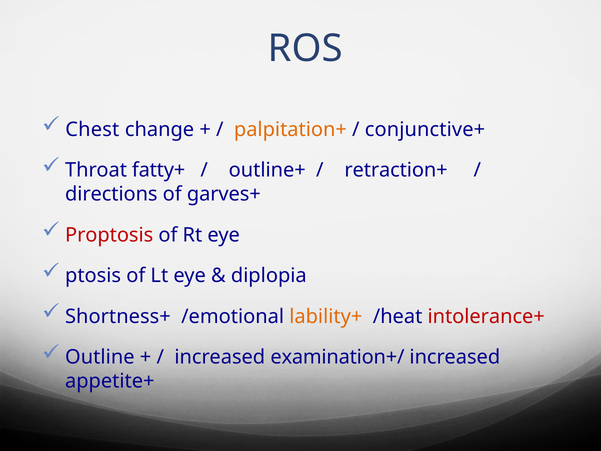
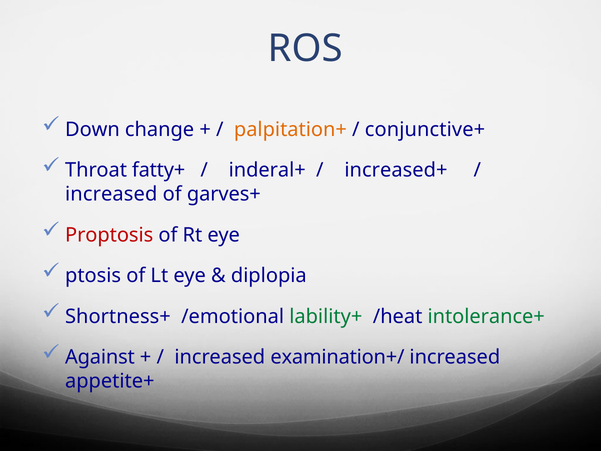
Chest: Chest -> Down
outline+: outline+ -> inderal+
retraction+: retraction+ -> increased+
directions at (111, 194): directions -> increased
lability+ colour: orange -> green
intolerance+ colour: red -> green
Outline: Outline -> Against
